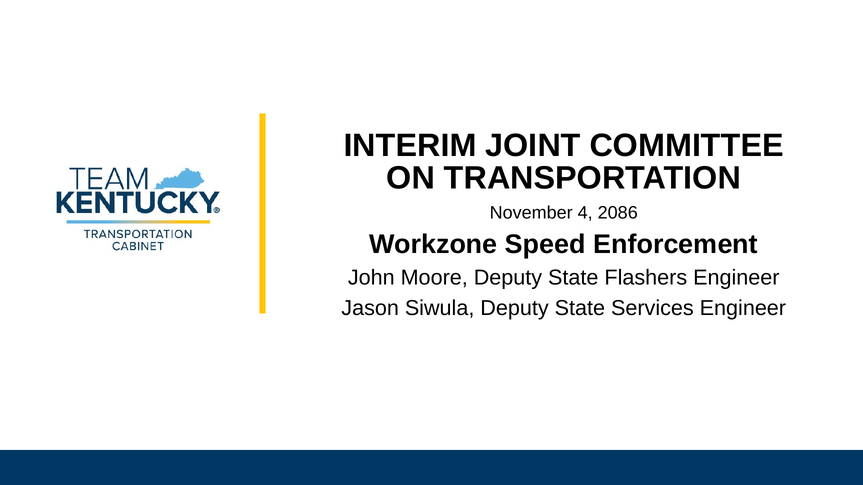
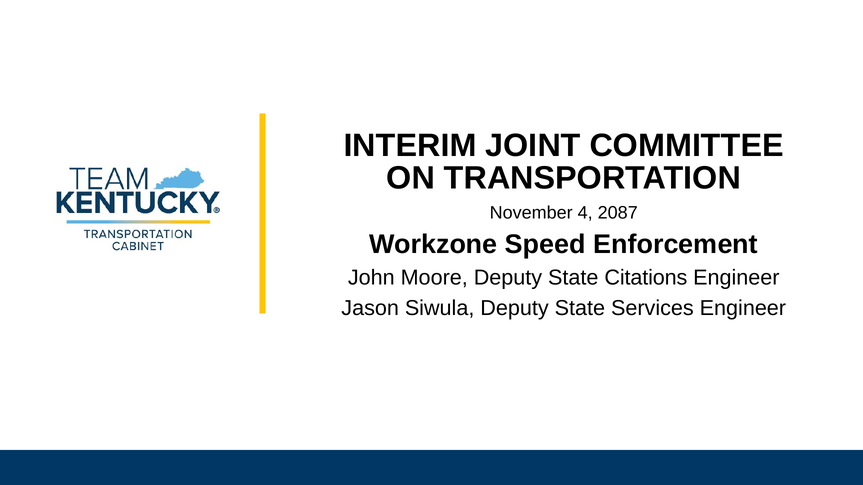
2086: 2086 -> 2087
Flashers: Flashers -> Citations
